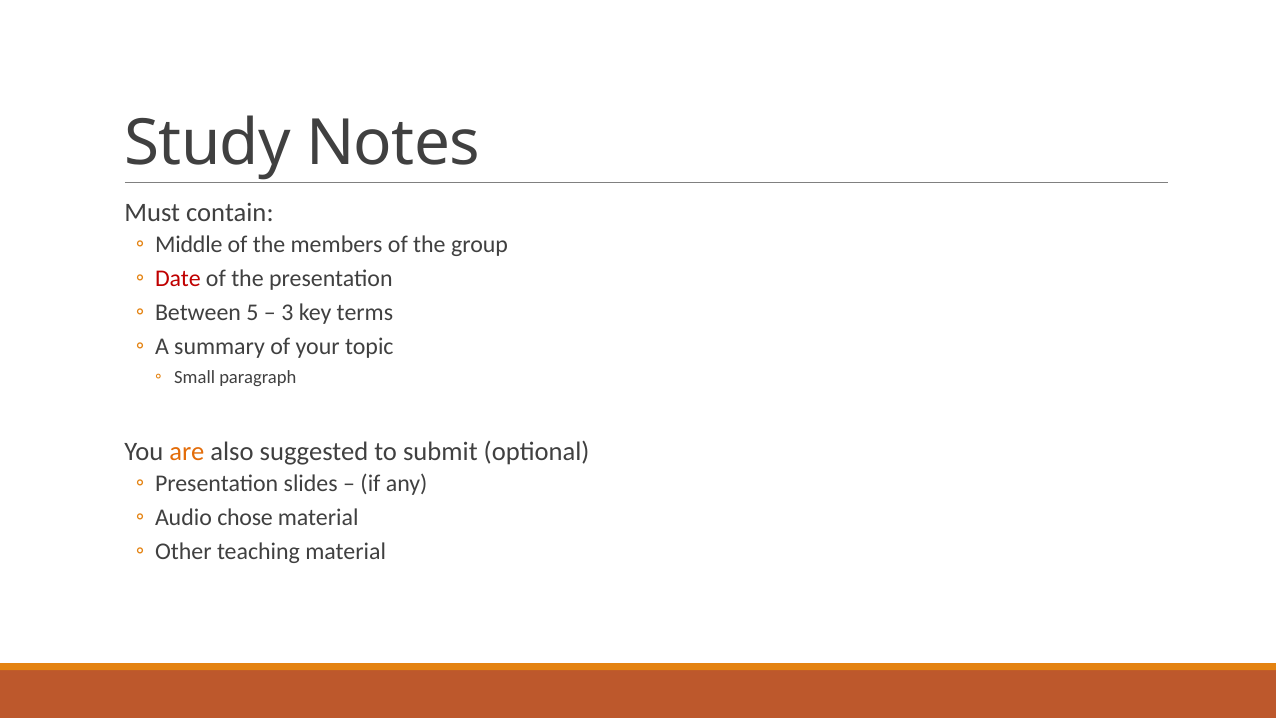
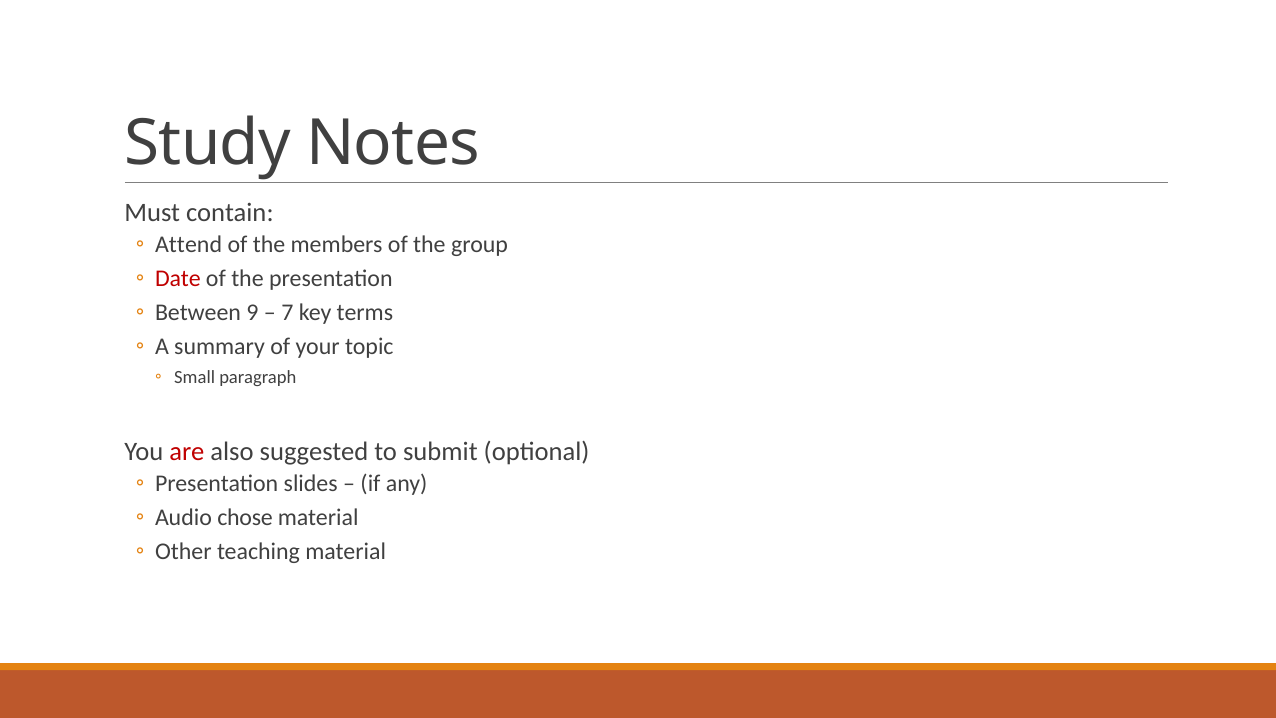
Middle: Middle -> Attend
5: 5 -> 9
3: 3 -> 7
are colour: orange -> red
